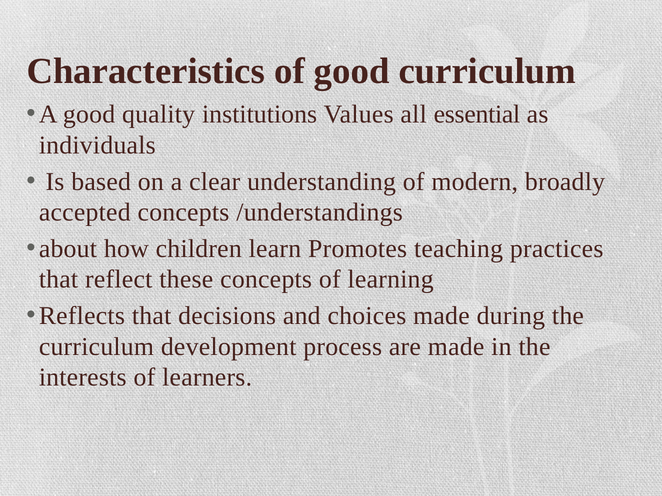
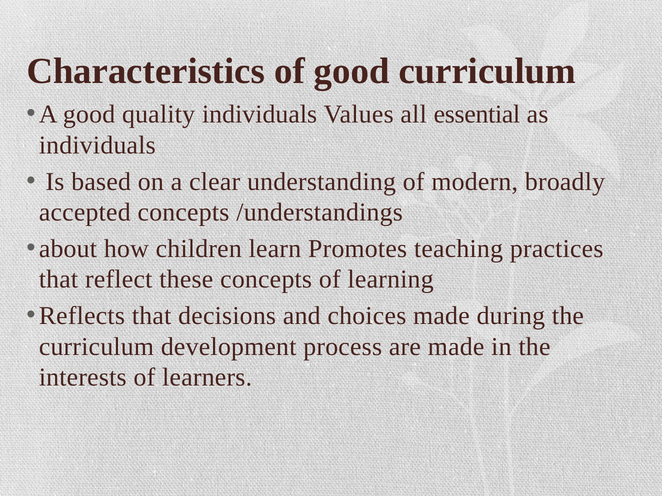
quality institutions: institutions -> individuals
